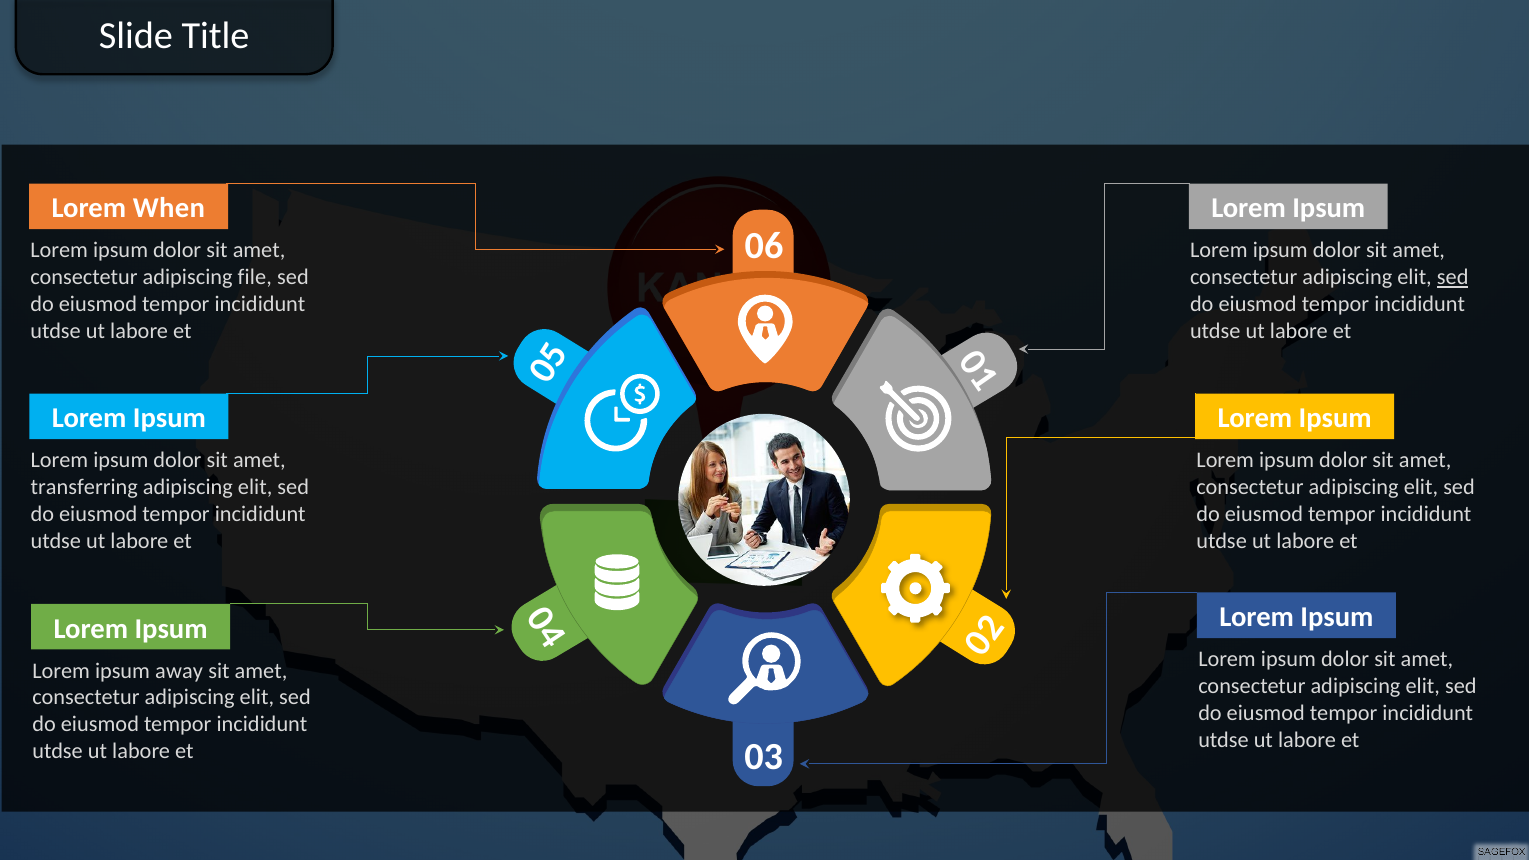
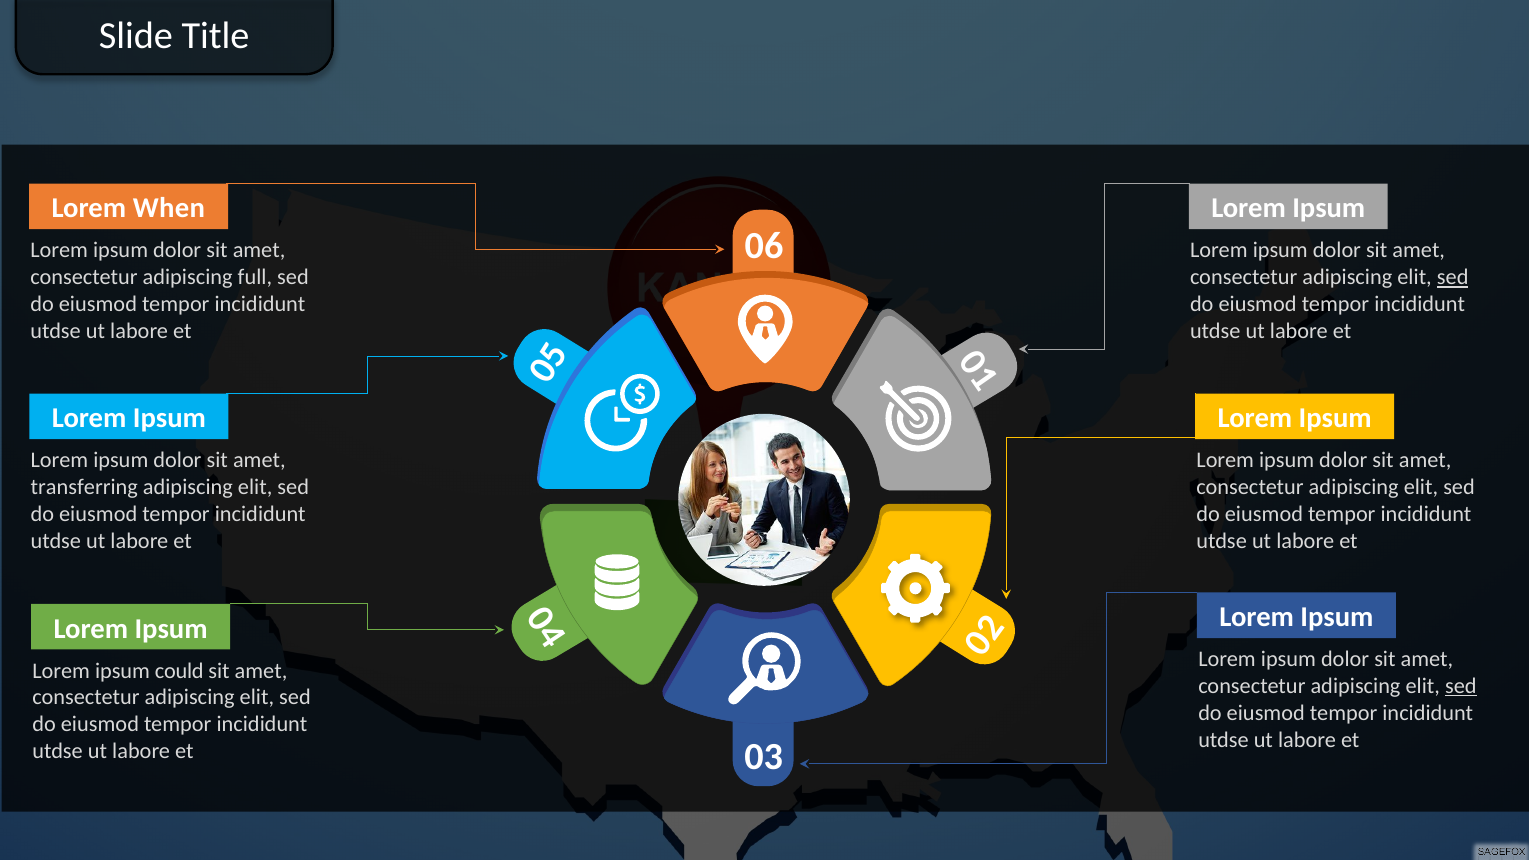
file: file -> full
away: away -> could
sed at (1461, 686) underline: none -> present
